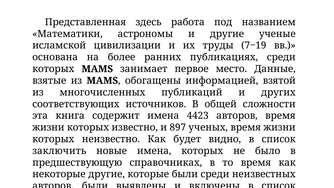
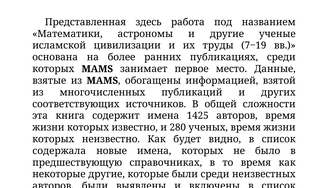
4423: 4423 -> 1425
897: 897 -> 280
заключить: заключить -> содержала
